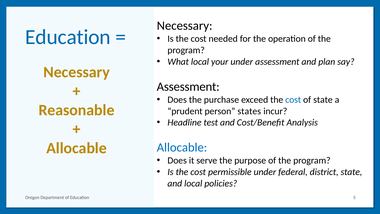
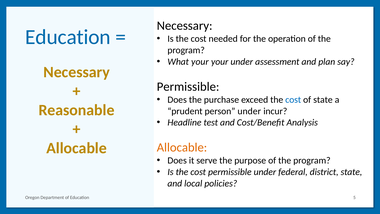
What local: local -> your
Assessment at (188, 87): Assessment -> Permissible
person states: states -> under
Allocable at (182, 147) colour: blue -> orange
